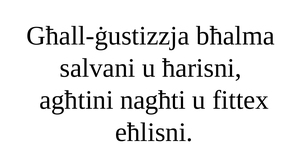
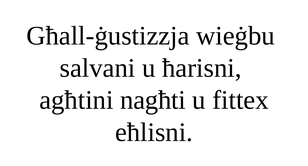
bħalma: bħalma -> wieġbu
